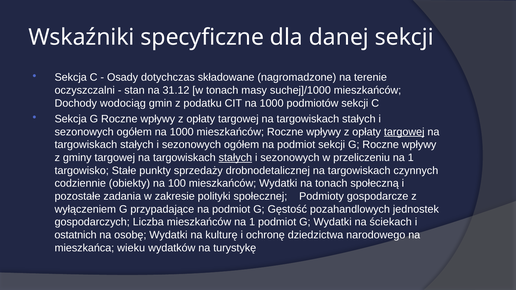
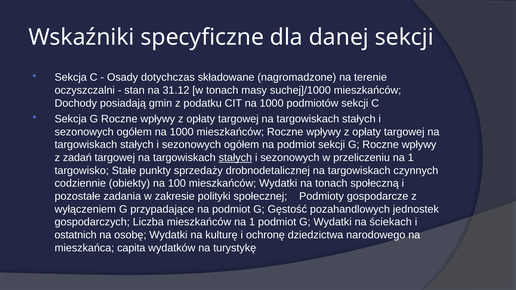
wodociąg: wodociąg -> posiadają
targowej at (404, 132) underline: present -> none
gminy: gminy -> zadań
wieku: wieku -> capita
